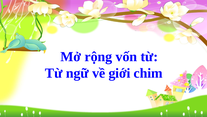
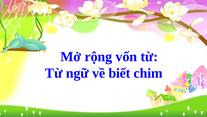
giới: giới -> biết
